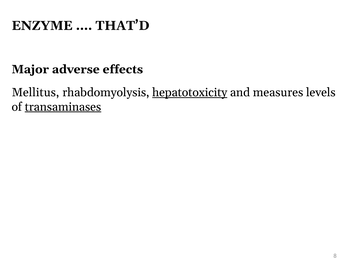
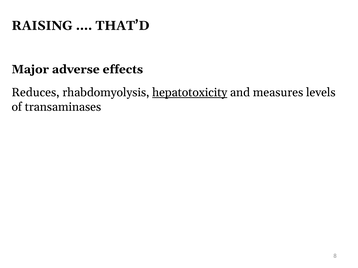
ENZYME: ENZYME -> RAISING
Mellitus: Mellitus -> Reduces
transaminases underline: present -> none
